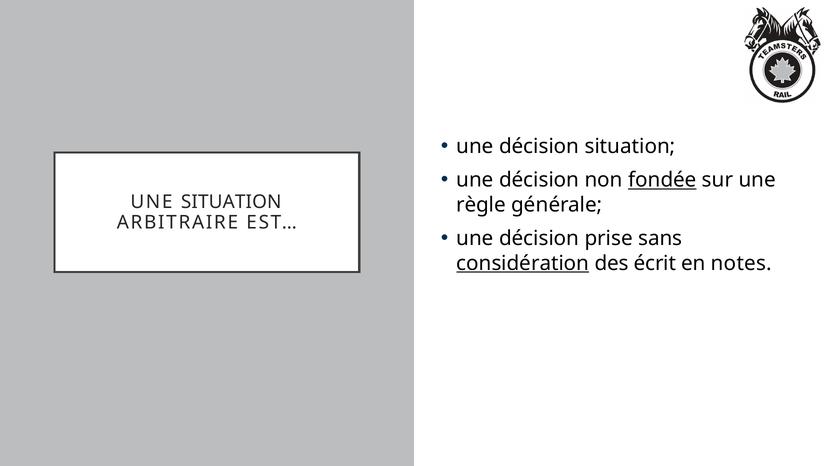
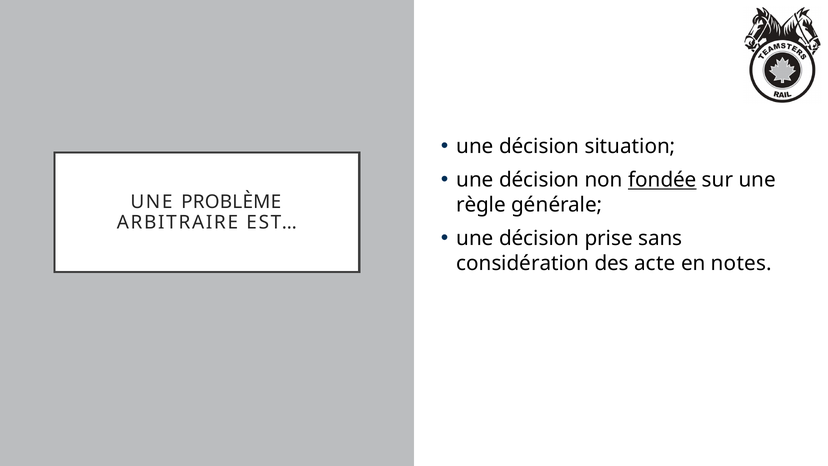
UNE SITUATION: SITUATION -> PROBLÈME
considération underline: present -> none
écrit: écrit -> acte
